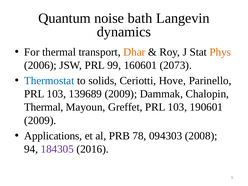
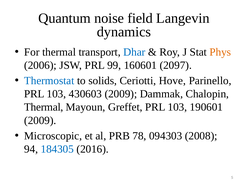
bath: bath -> field
Dhar colour: orange -> blue
2073: 2073 -> 2097
139689: 139689 -> 430603
Applications: Applications -> Microscopic
184305 colour: purple -> blue
